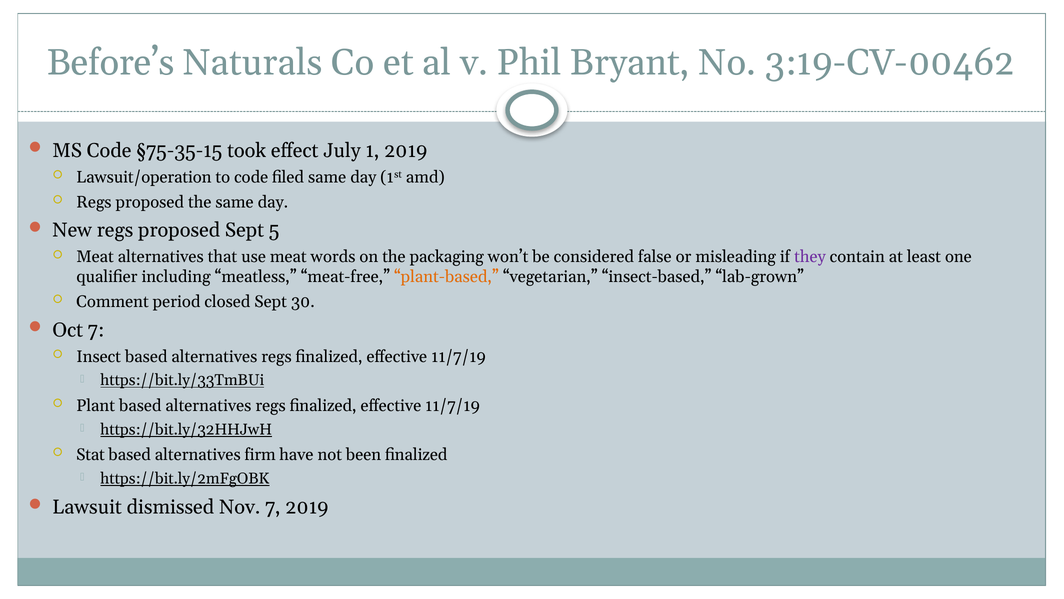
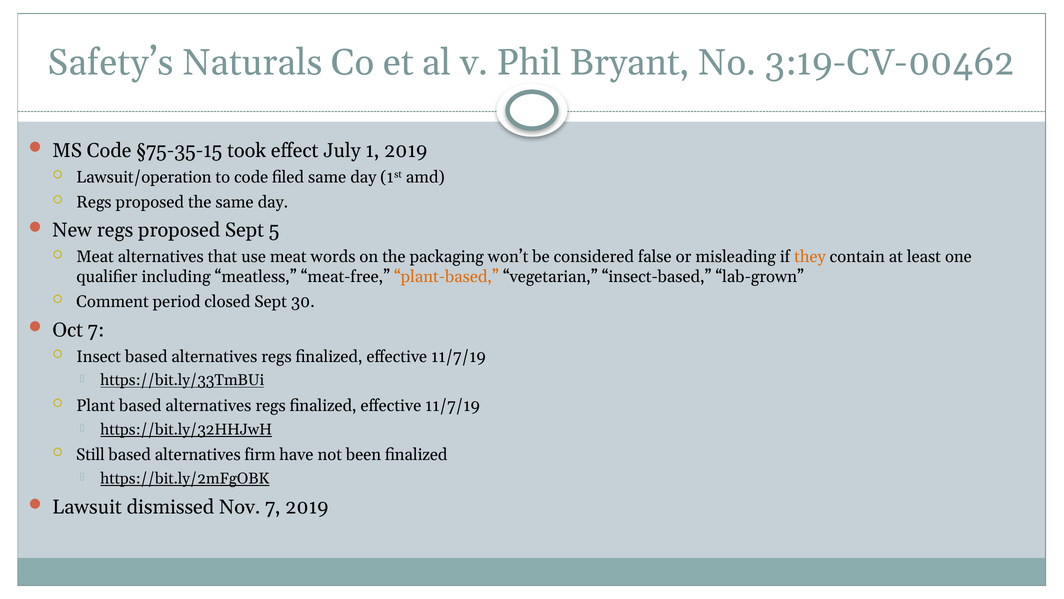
Before’s: Before’s -> Safety’s
they colour: purple -> orange
Stat: Stat -> Still
